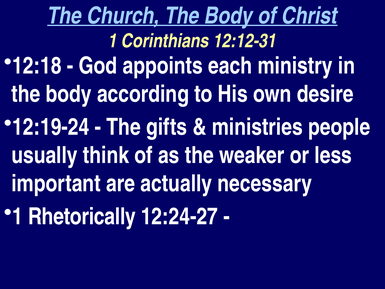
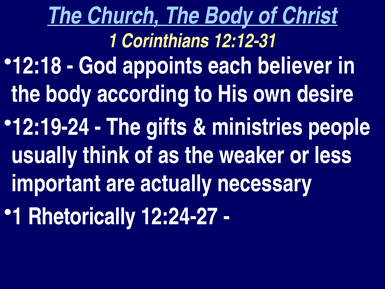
ministry: ministry -> believer
